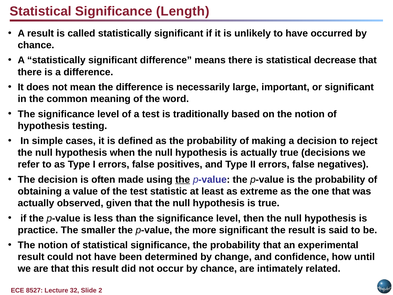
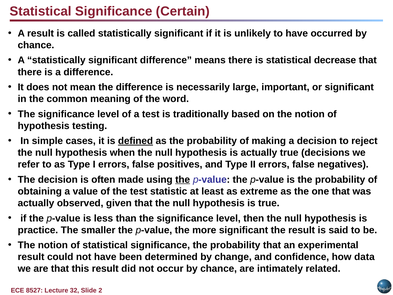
Length: Length -> Certain
defined underline: none -> present
until: until -> data
